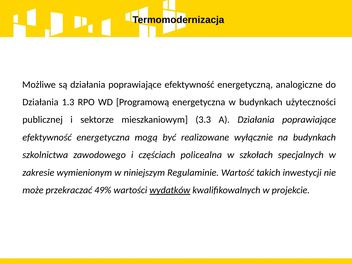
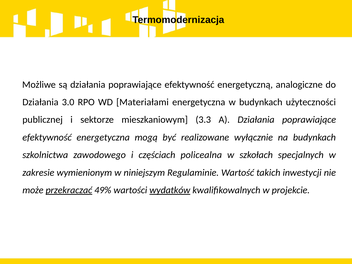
1.3: 1.3 -> 3.0
Programową: Programową -> Materiałami
przekraczać underline: none -> present
